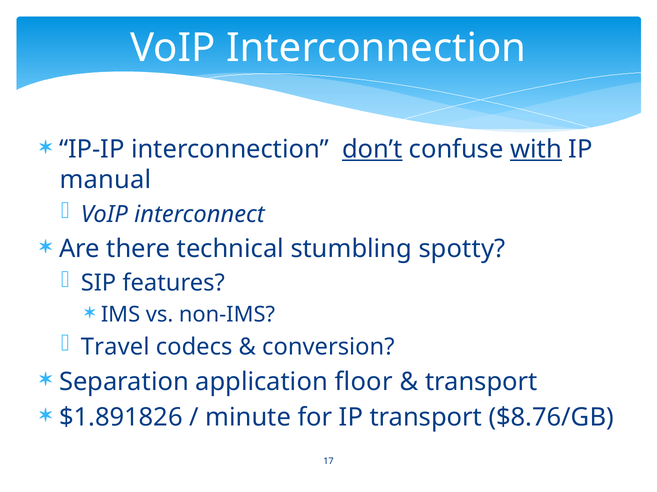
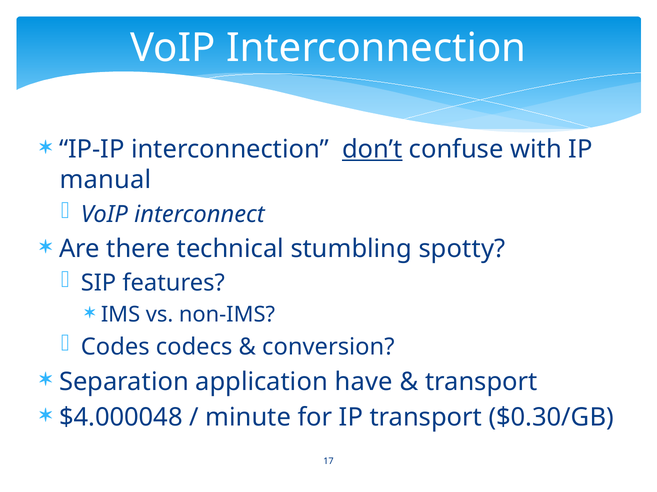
with underline: present -> none
Travel: Travel -> Codes
floor: floor -> have
$1.891826: $1.891826 -> $4.000048
$8.76/GB: $8.76/GB -> $0.30/GB
